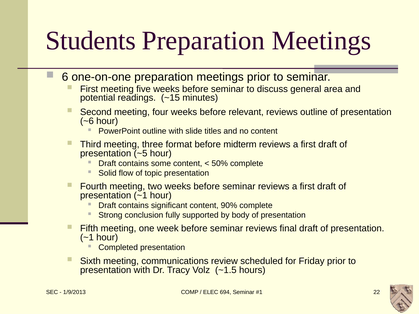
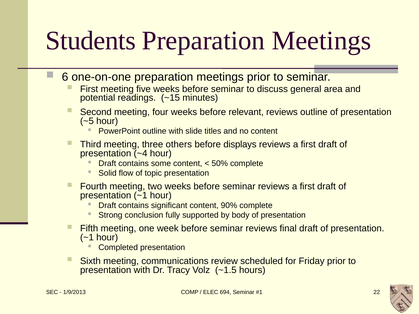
~6: ~6 -> ~5
format: format -> others
midterm: midterm -> displays
~5: ~5 -> ~4
